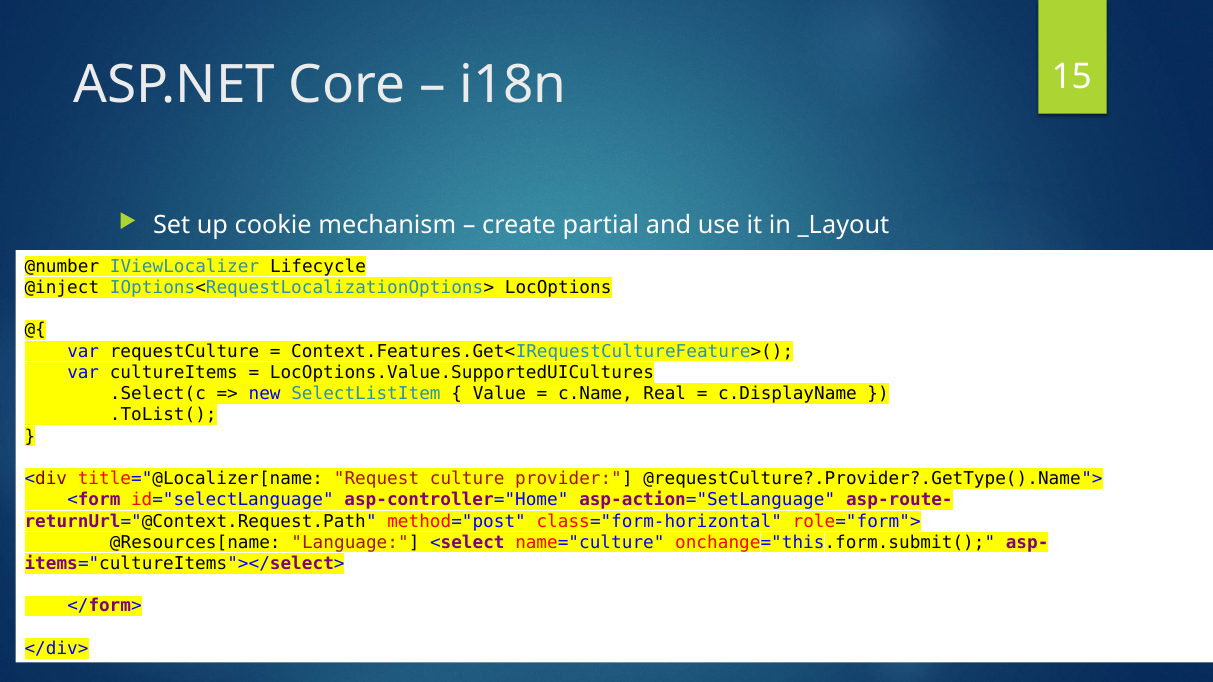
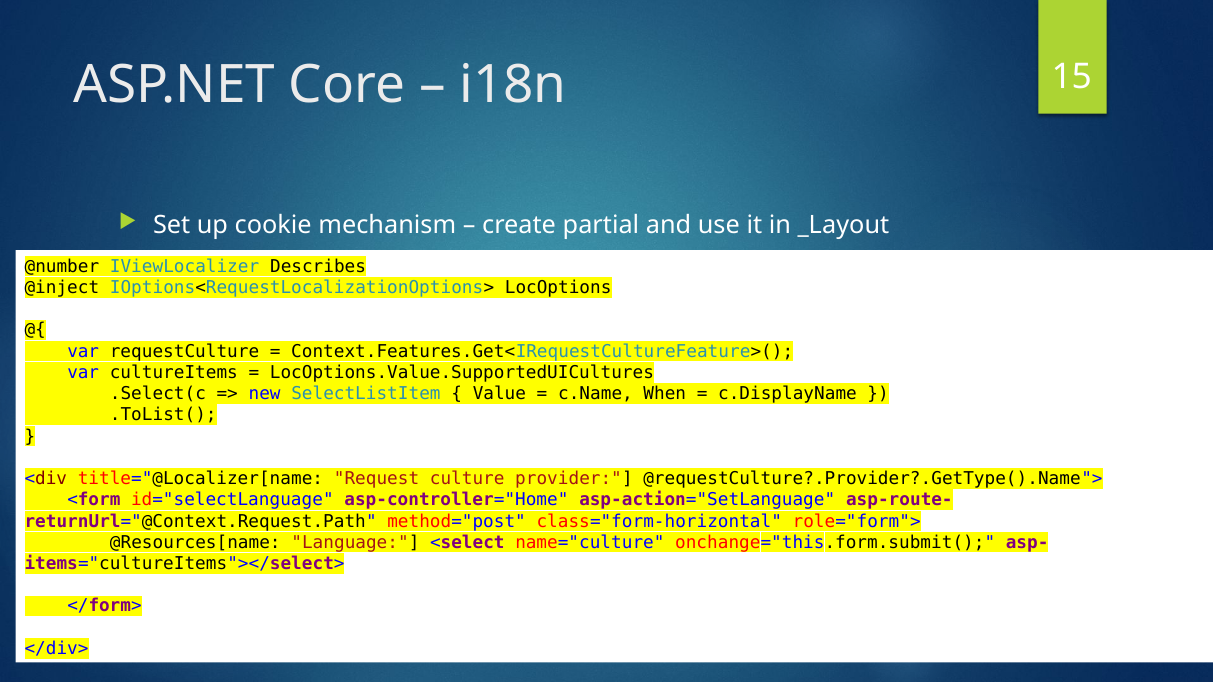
Lifecycle: Lifecycle -> Describes
Real: Real -> When
